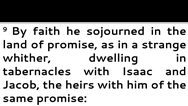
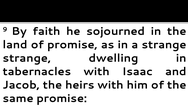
whither at (27, 58): whither -> strange
